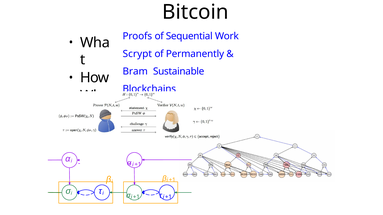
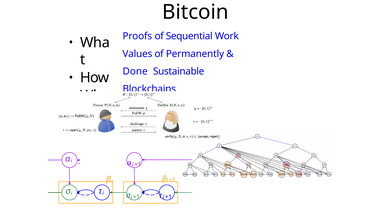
Scrypt: Scrypt -> Values
Bram: Bram -> Done
